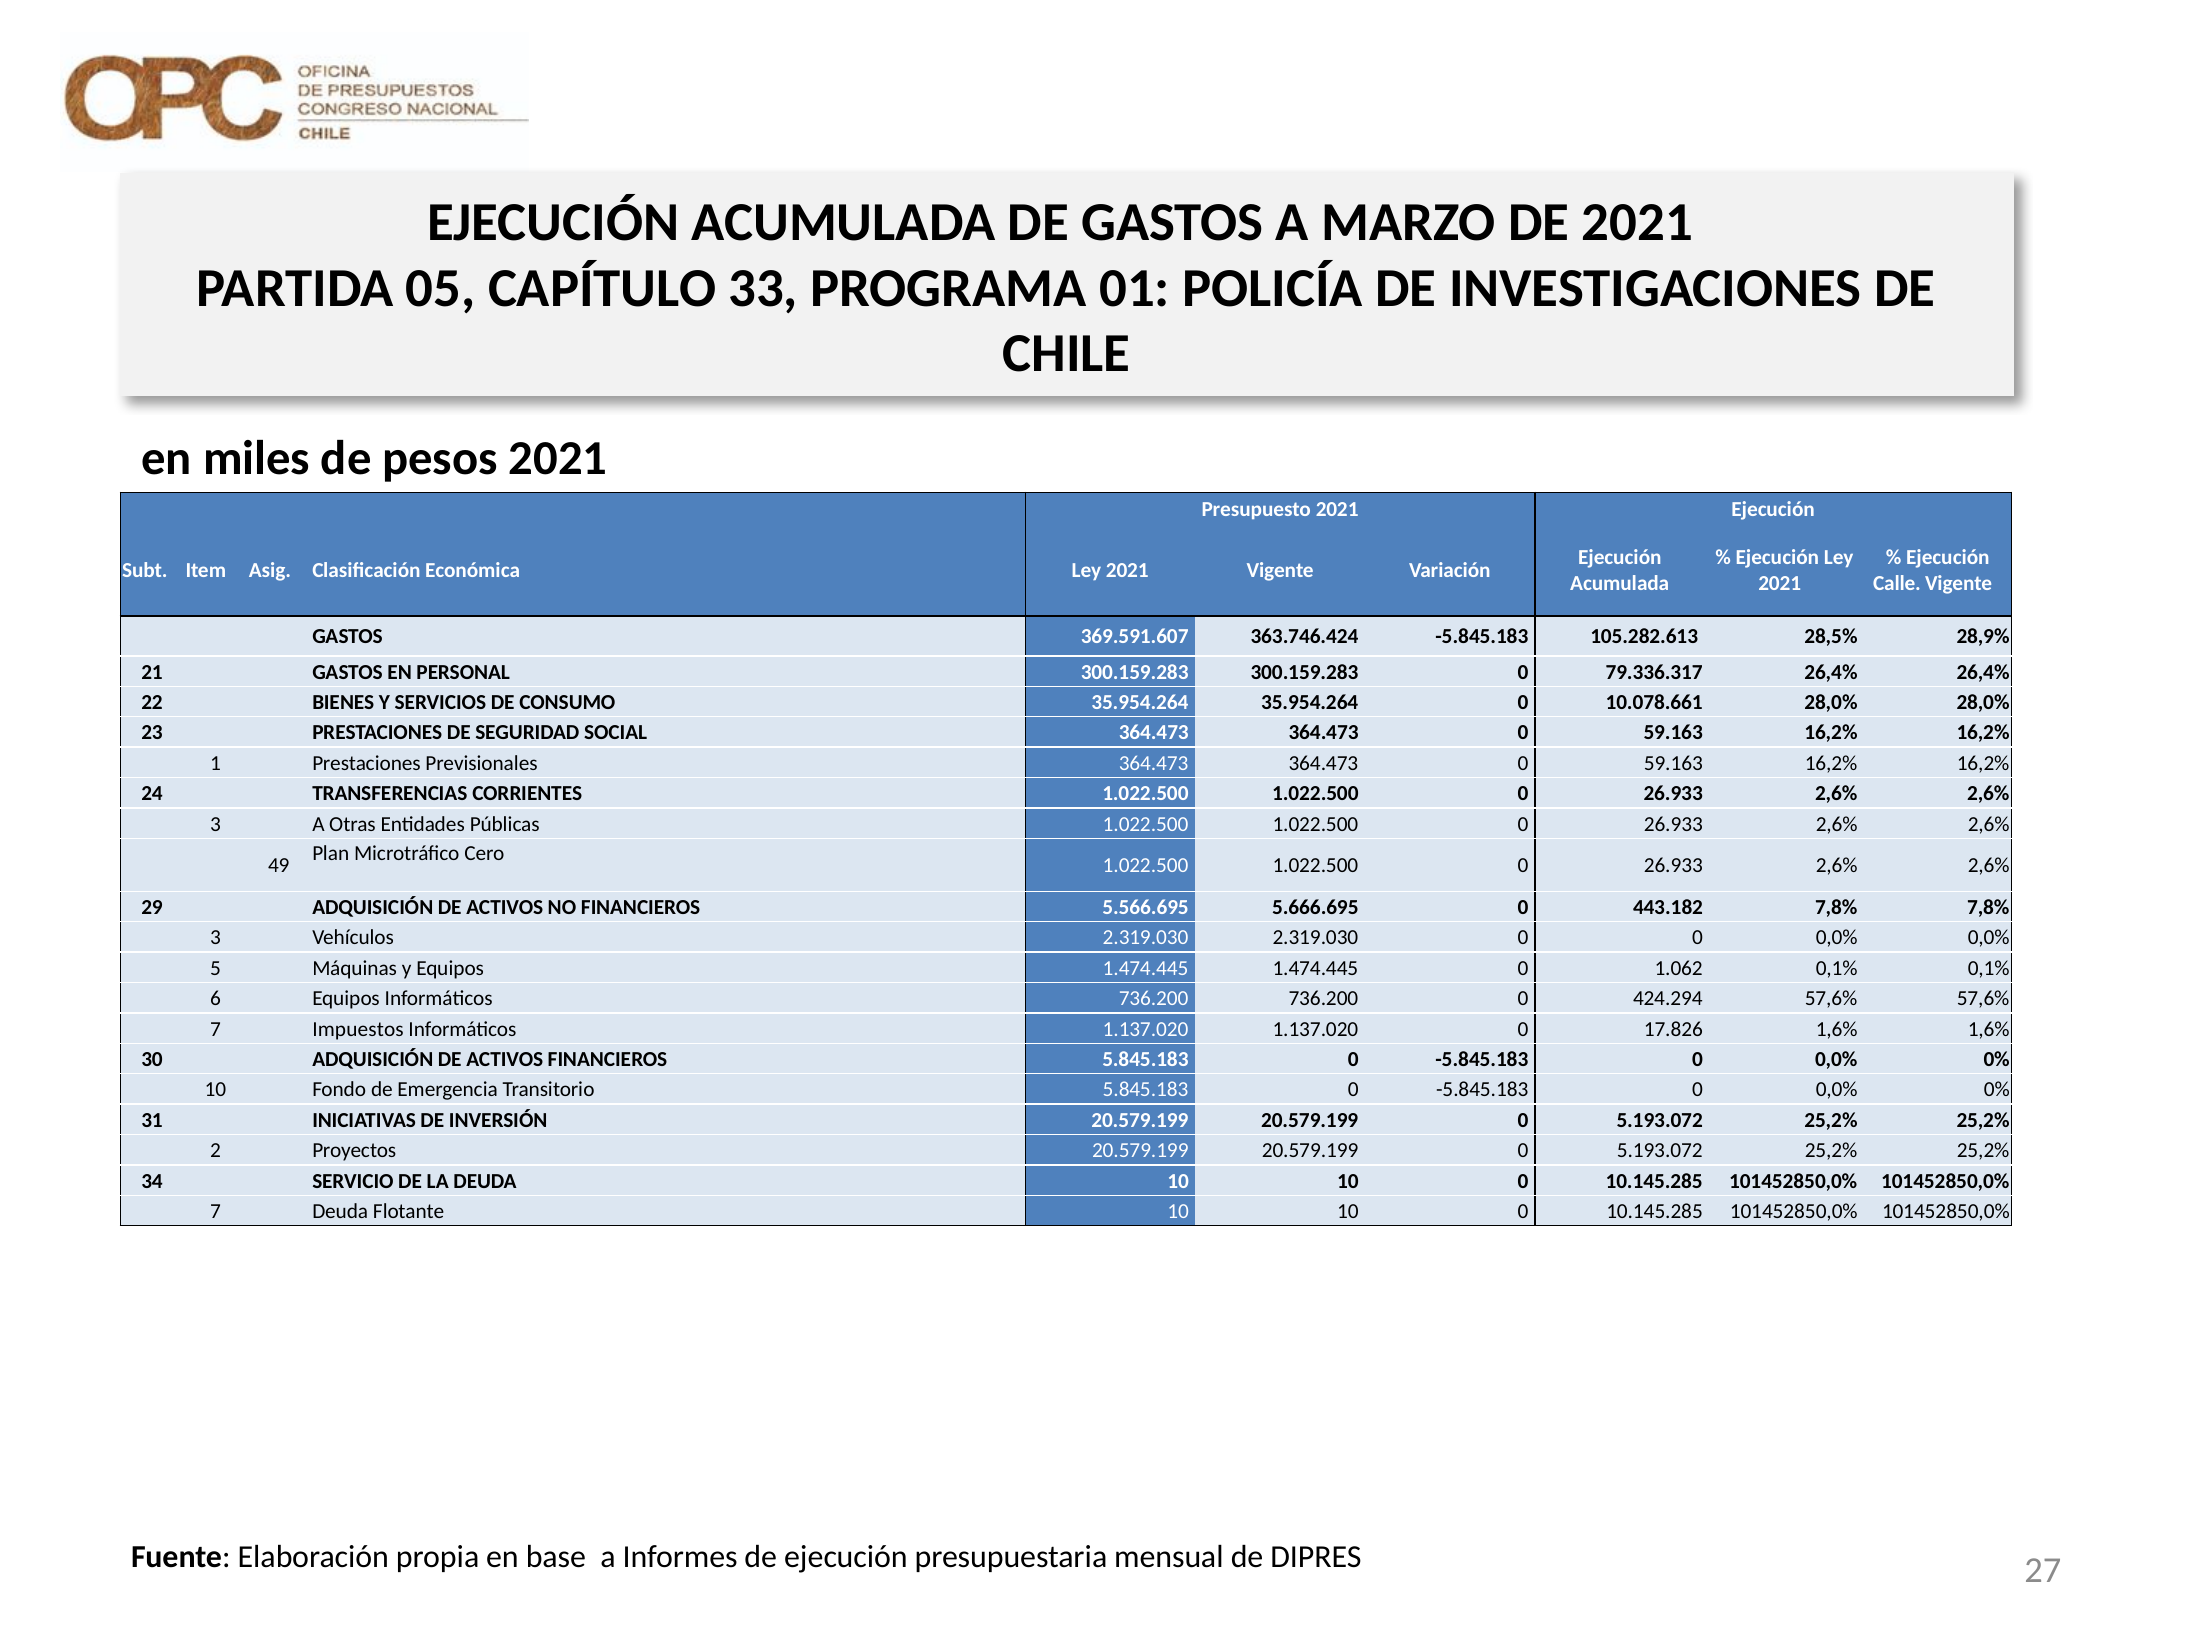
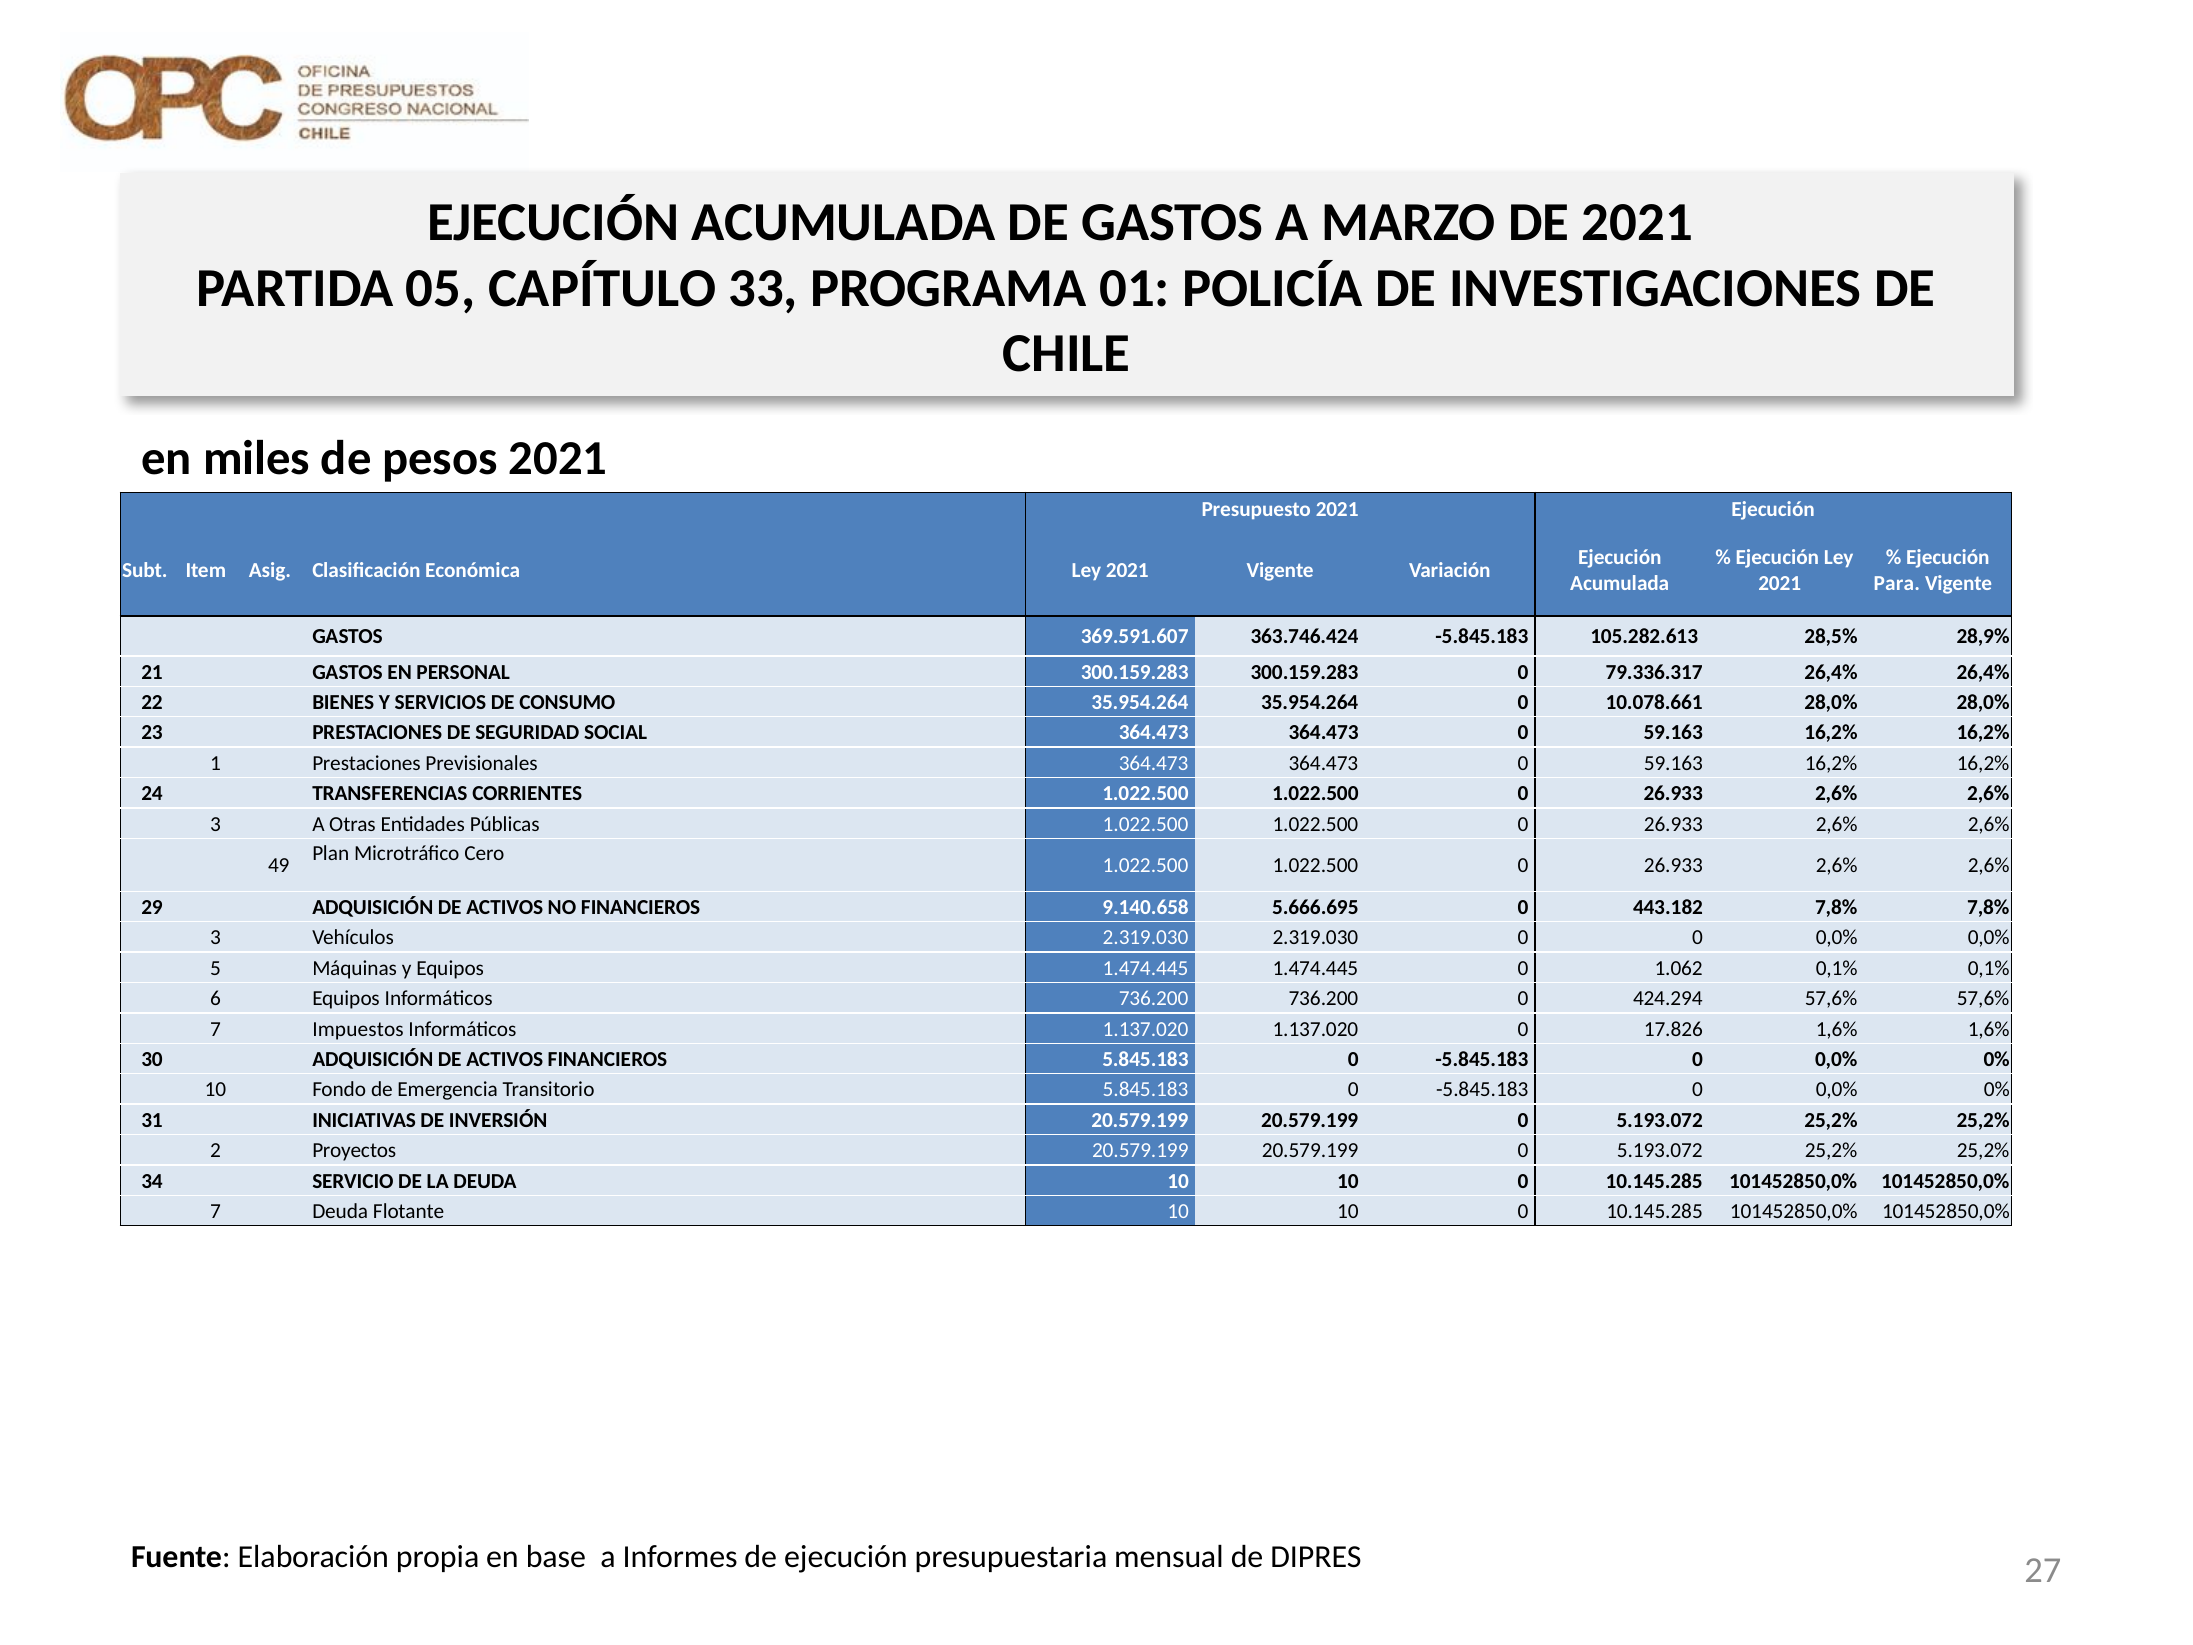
Calle: Calle -> Para
5.566.695: 5.566.695 -> 9.140.658
